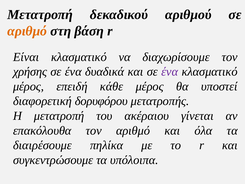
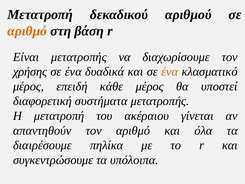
Είναι κλασματικό: κλασματικό -> μετατροπής
ένα at (170, 72) colour: purple -> orange
δορυφόρου: δορυφόρου -> συστήματα
επακόλουθα: επακόλουθα -> απαντηθούν
